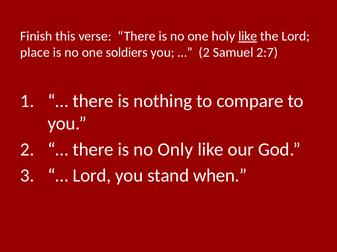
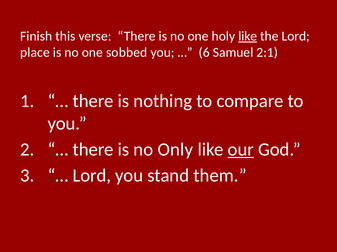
soldiers: soldiers -> sobbed
2 at (204, 53): 2 -> 6
2:7: 2:7 -> 2:1
our underline: none -> present
when: when -> them
